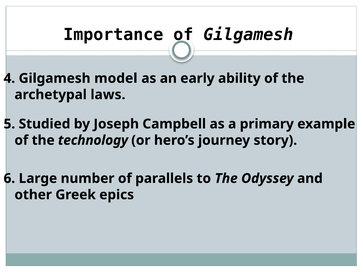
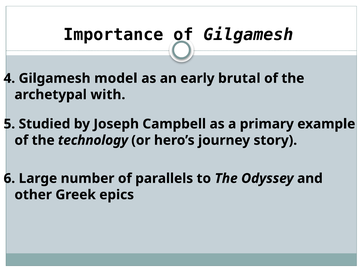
ability: ability -> brutal
laws: laws -> with
